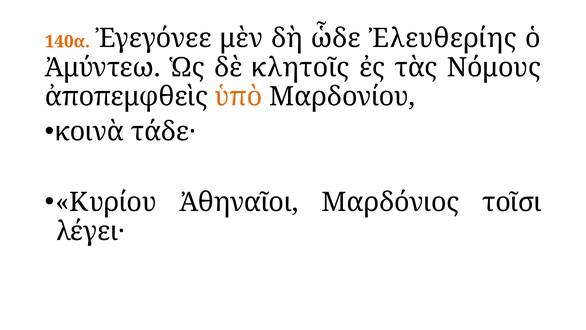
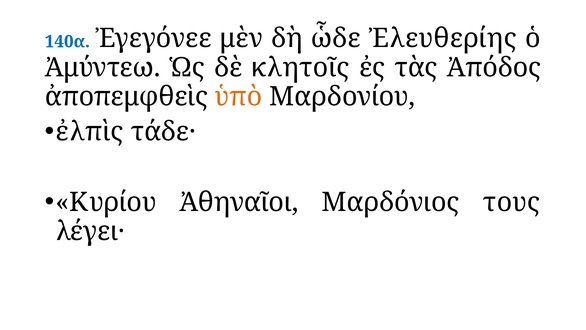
140α colour: orange -> blue
Νόμους: Νόμους -> Ἀπόδος
κοινὰ: κοινὰ -> ἐλπὶς
τοῖσι: τοῖσι -> τους
